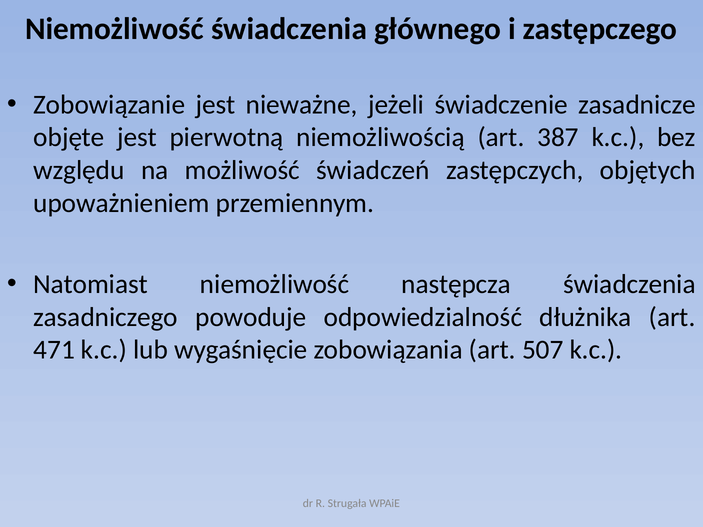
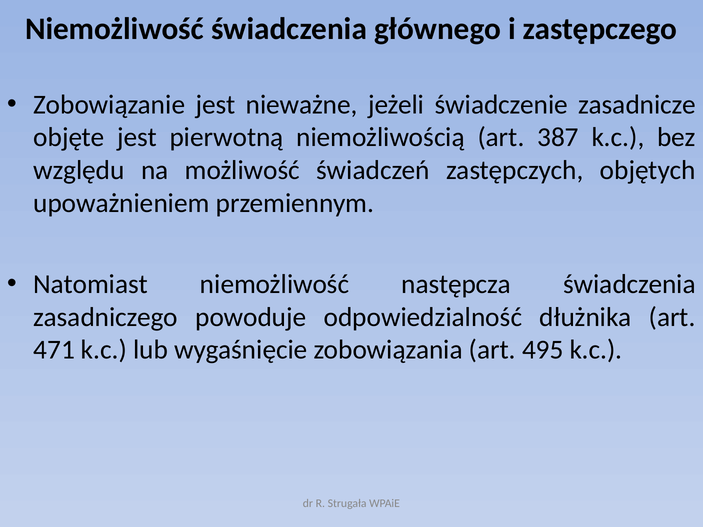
507: 507 -> 495
